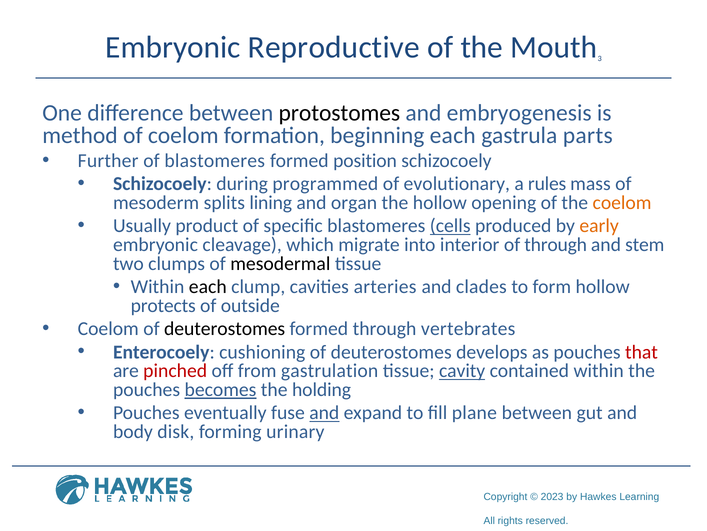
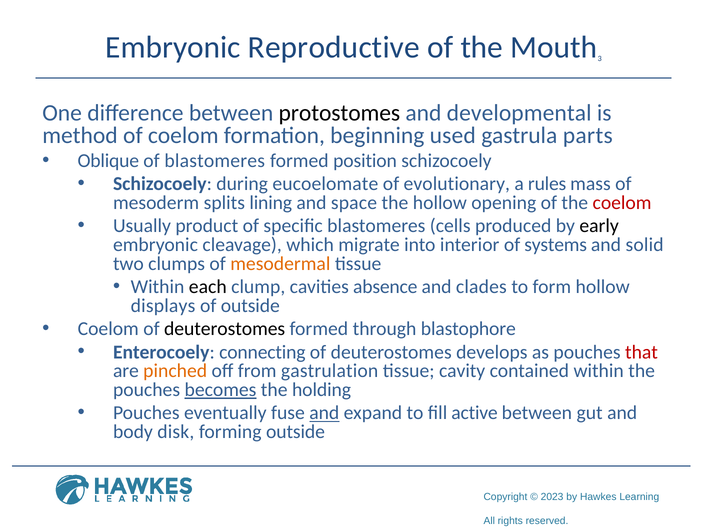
embryogenesis: embryogenesis -> developmental
beginning each: each -> used
Further: Further -> Oblique
programmed: programmed -> eucoelomate
organ: organ -> space
coelom at (622, 203) colour: orange -> red
cells underline: present -> none
early colour: orange -> black
of through: through -> systems
stem: stem -> solid
mesodermal colour: black -> orange
arteries: arteries -> absence
protects: protects -> displays
vertebrates: vertebrates -> blastophore
cushioning: cushioning -> connecting
pinched colour: red -> orange
cavity underline: present -> none
plane: plane -> active
forming urinary: urinary -> outside
